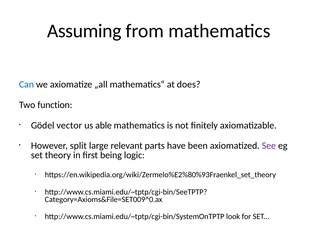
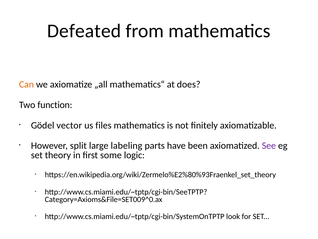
Assuming: Assuming -> Defeated
Can colour: blue -> orange
able: able -> files
relevant: relevant -> labeling
being: being -> some
